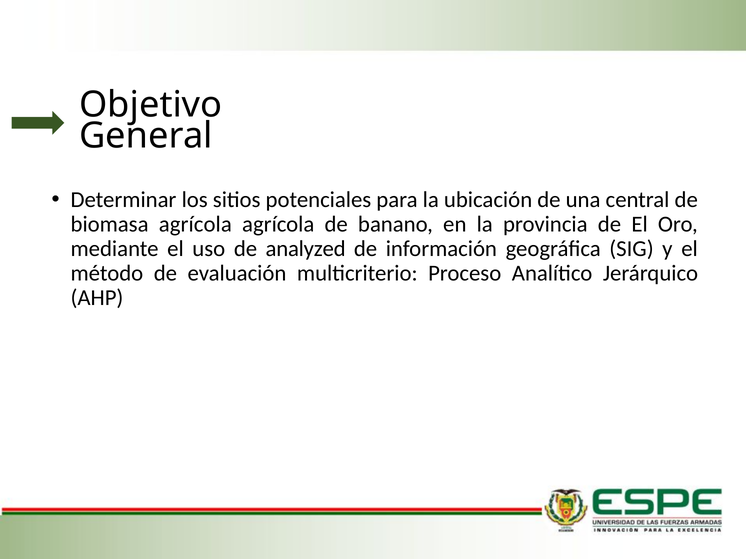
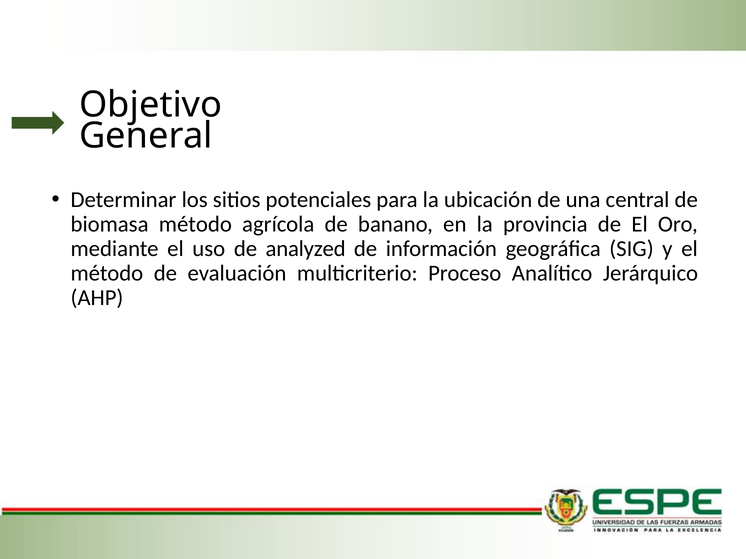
biomasa agrícola: agrícola -> método
